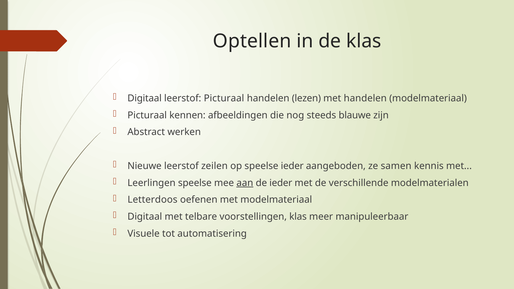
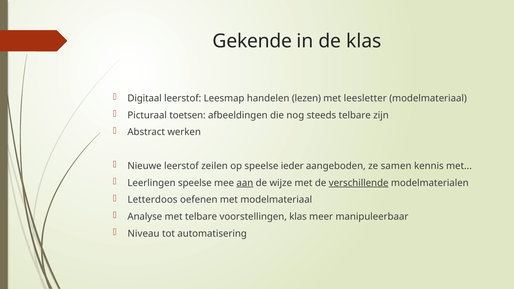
Optellen: Optellen -> Gekende
leerstof Picturaal: Picturaal -> Leesmap
met handelen: handelen -> leesletter
kennen: kennen -> toetsen
steeds blauwe: blauwe -> telbare
de ieder: ieder -> wijze
verschillende underline: none -> present
Digitaal at (145, 217): Digitaal -> Analyse
Visuele: Visuele -> Niveau
